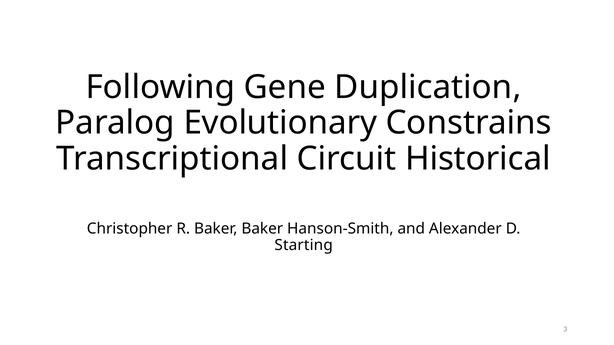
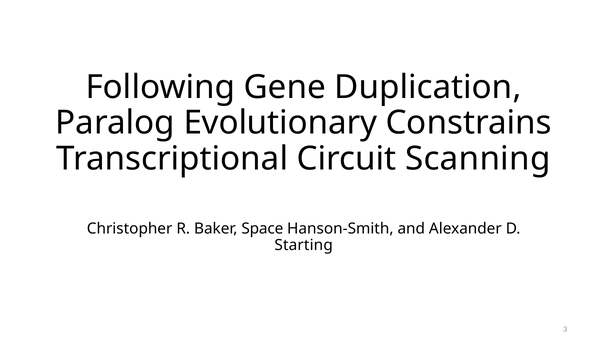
Historical: Historical -> Scanning
Baker Baker: Baker -> Space
